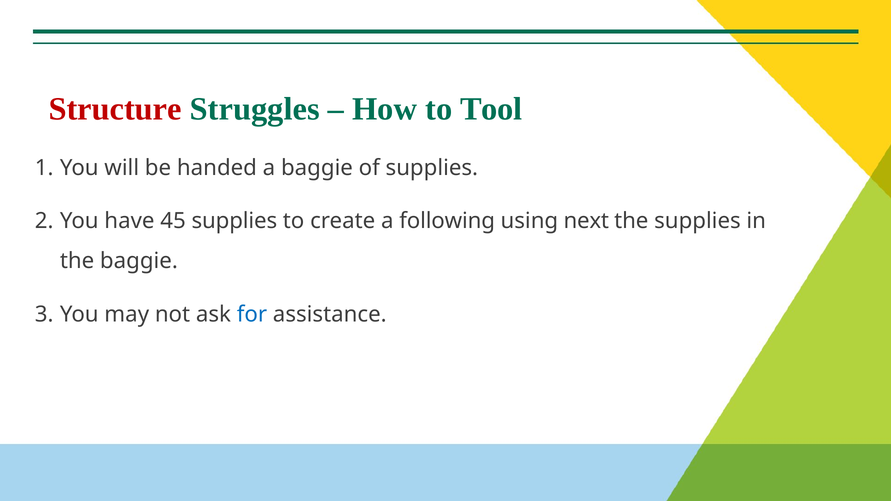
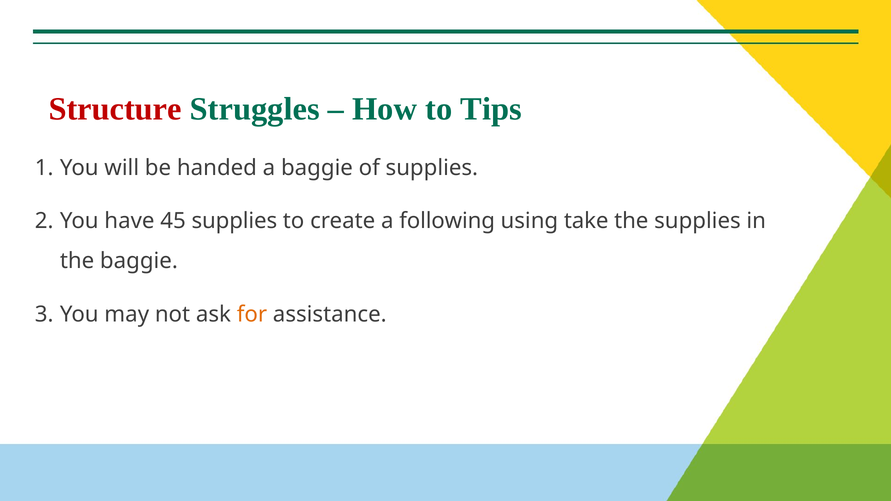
Tool: Tool -> Tips
next: next -> take
for colour: blue -> orange
